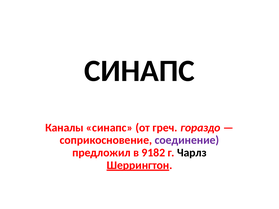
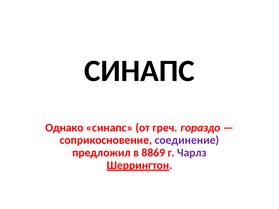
Каналы: Каналы -> Однако
9182: 9182 -> 8869
Чарлз colour: black -> purple
